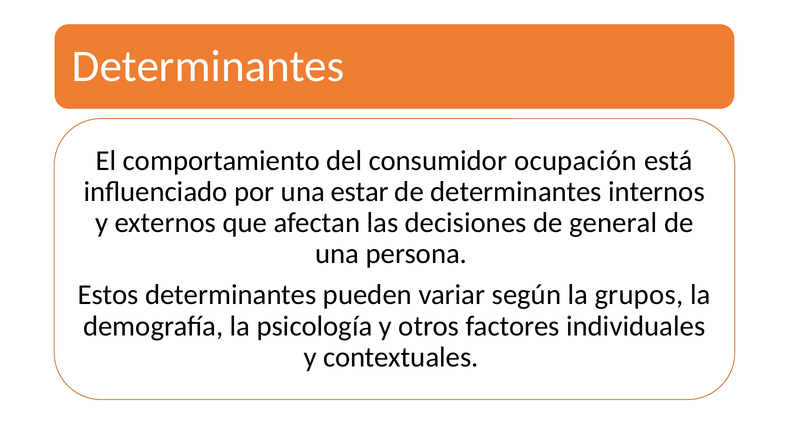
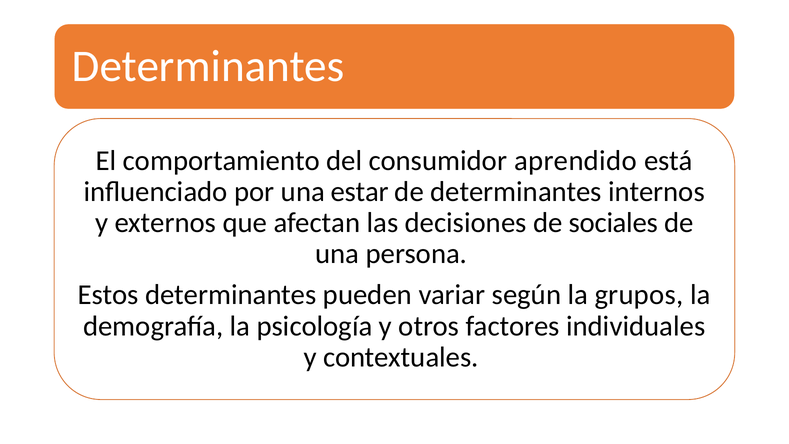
ocupación: ocupación -> aprendido
general: general -> sociales
